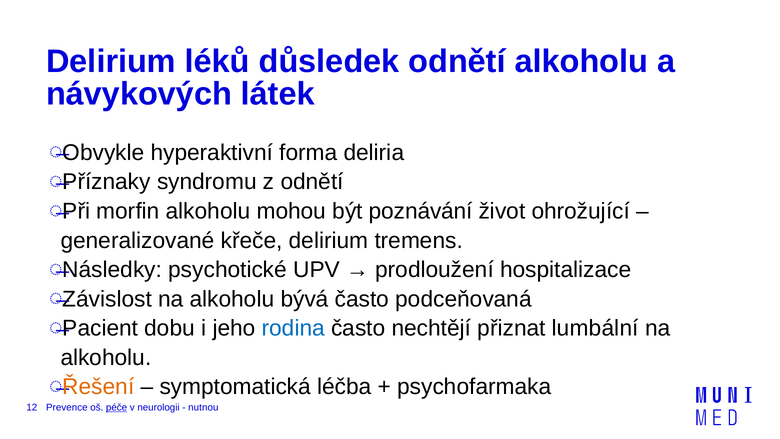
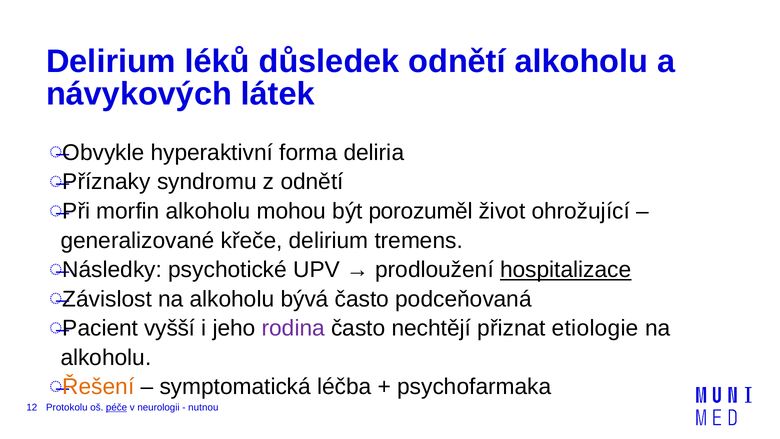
poznávání: poznávání -> porozuměl
hospitalizace underline: none -> present
dobu: dobu -> vyšší
rodina colour: blue -> purple
lumbální: lumbální -> etiologie
Prevence: Prevence -> Protokolu
